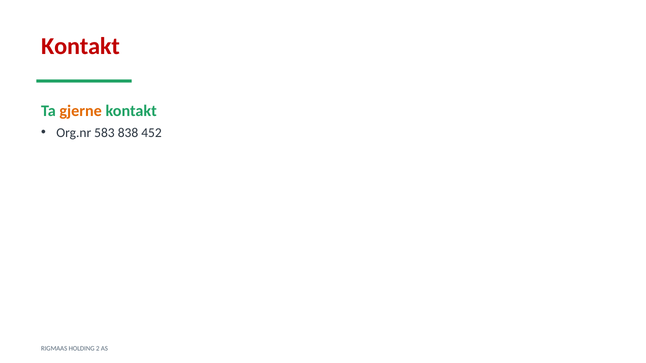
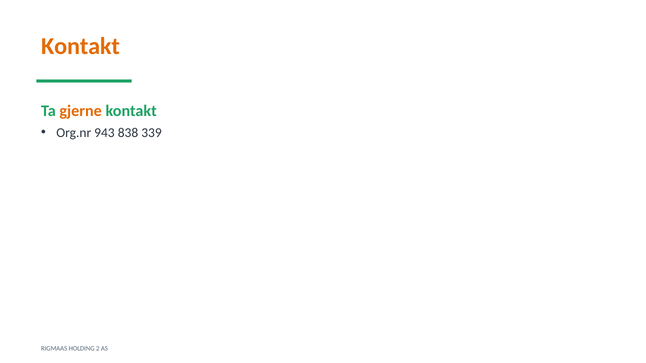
Kontakt at (80, 46) colour: red -> orange
583: 583 -> 943
452: 452 -> 339
